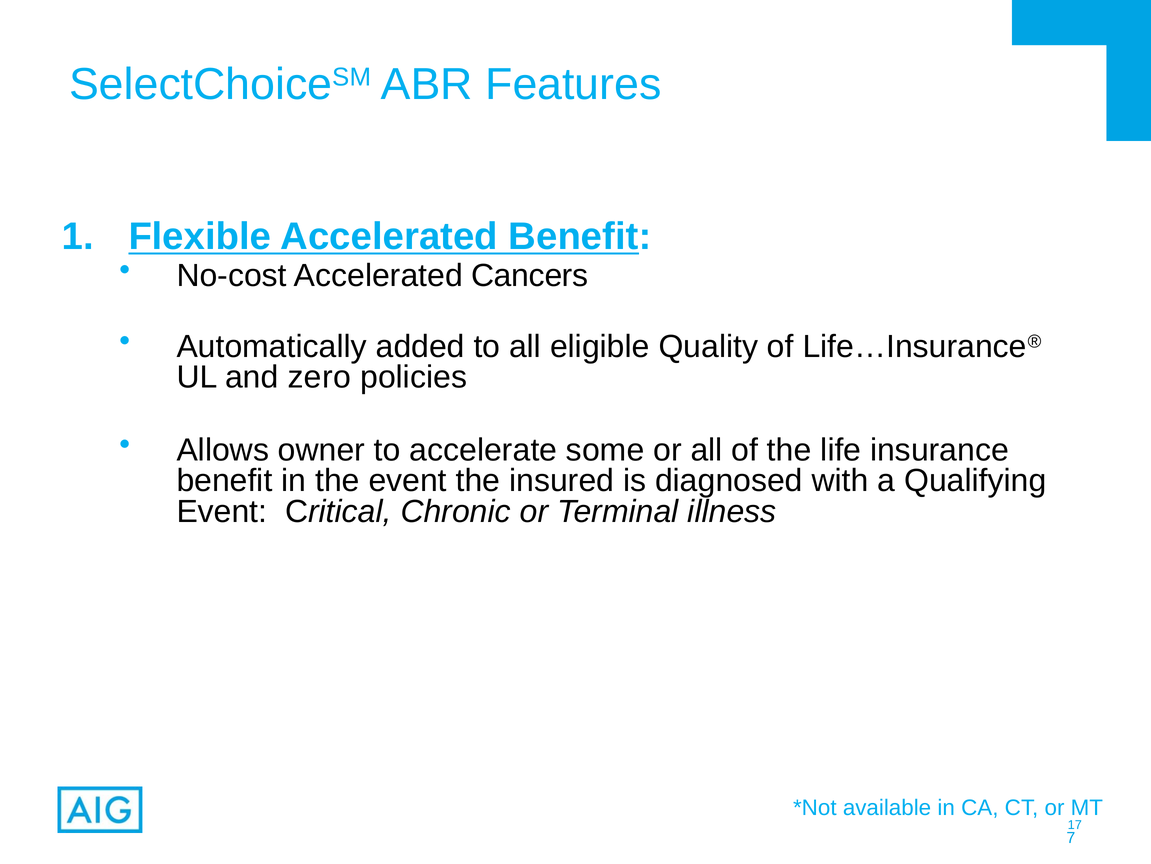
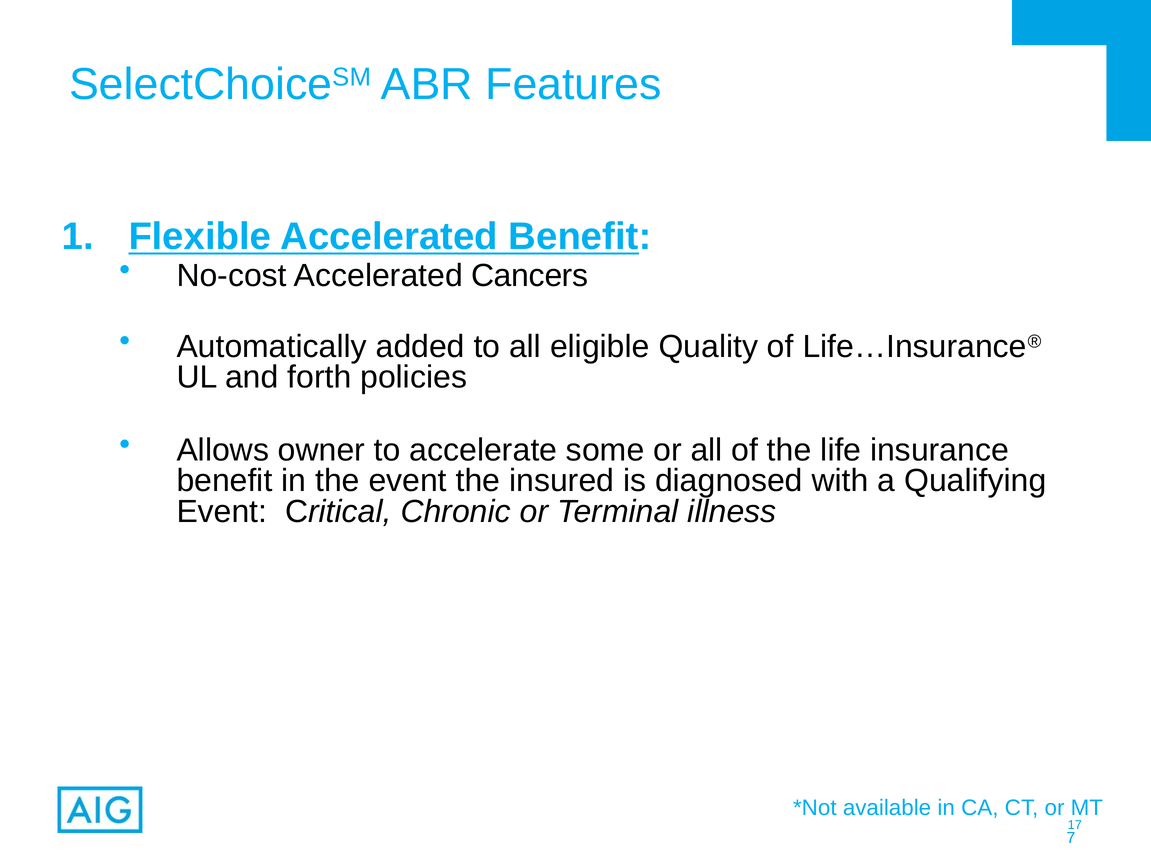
zero: zero -> forth
